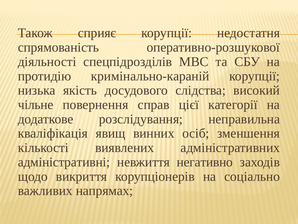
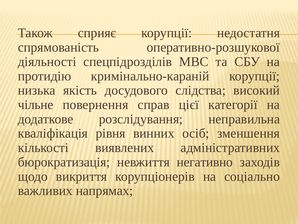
явищ: явищ -> рівня
адміністративні: адміністративні -> бюрократизація
